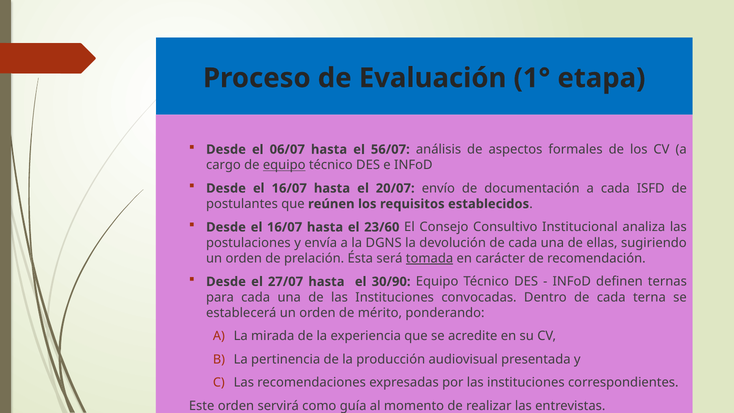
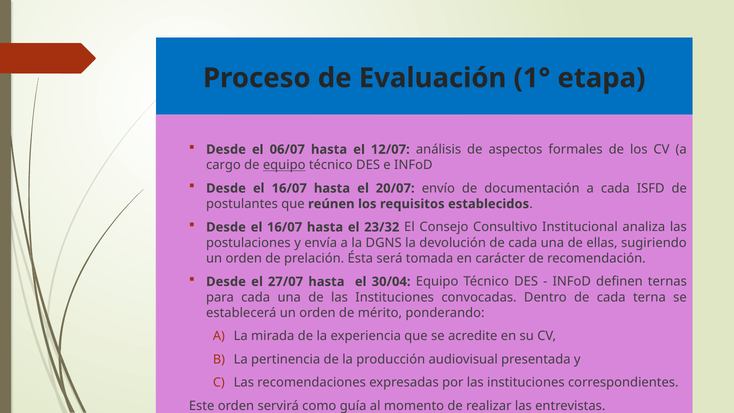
56/07: 56/07 -> 12/07
23/60: 23/60 -> 23/32
tomada underline: present -> none
30/90: 30/90 -> 30/04
